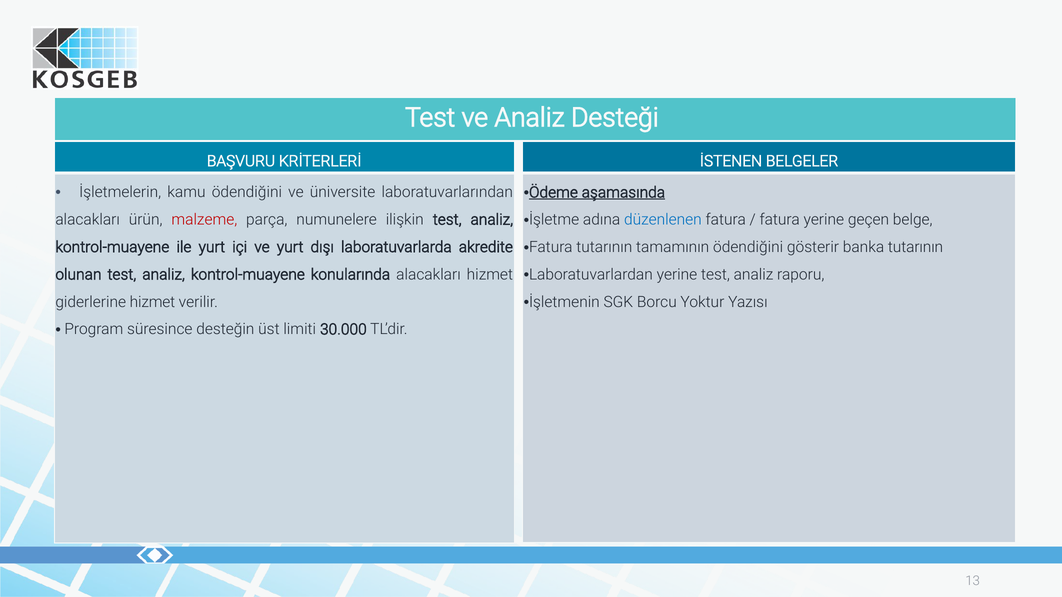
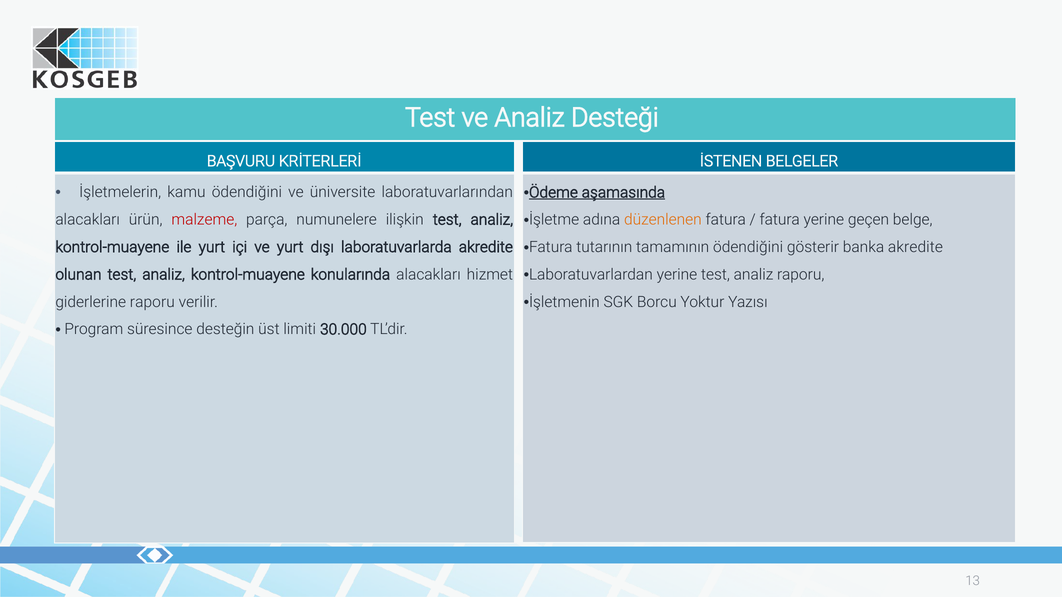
düzenlenen colour: blue -> orange
banka tutarının: tutarının -> akredite
giderlerine hizmet: hizmet -> raporu
